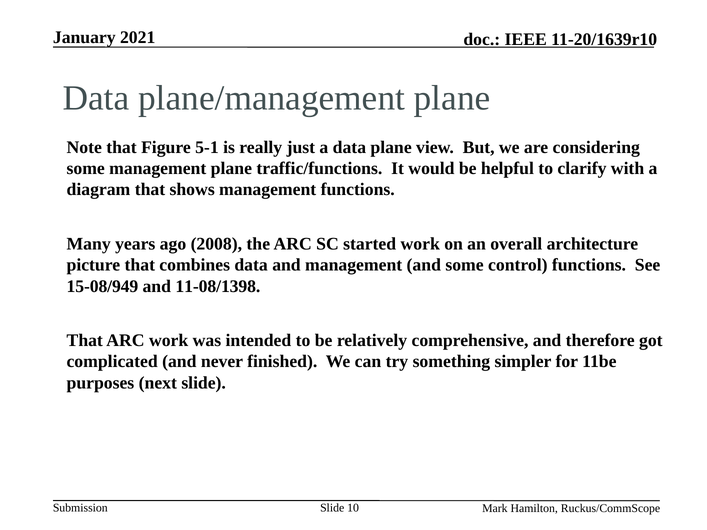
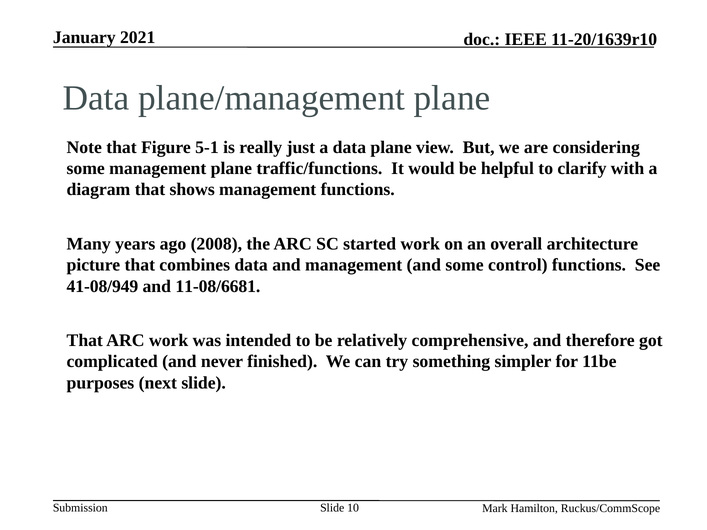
15-08/949: 15-08/949 -> 41-08/949
11-08/1398: 11-08/1398 -> 11-08/6681
